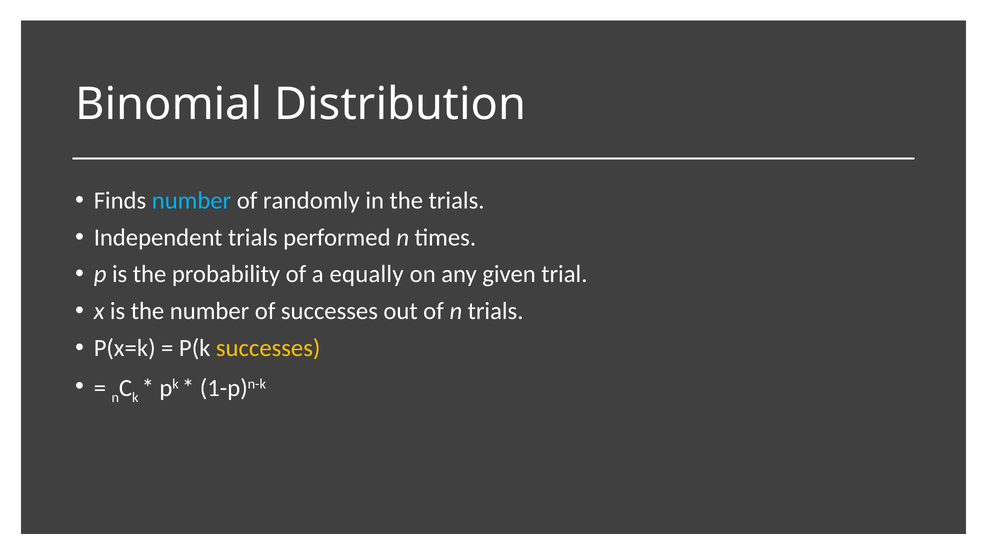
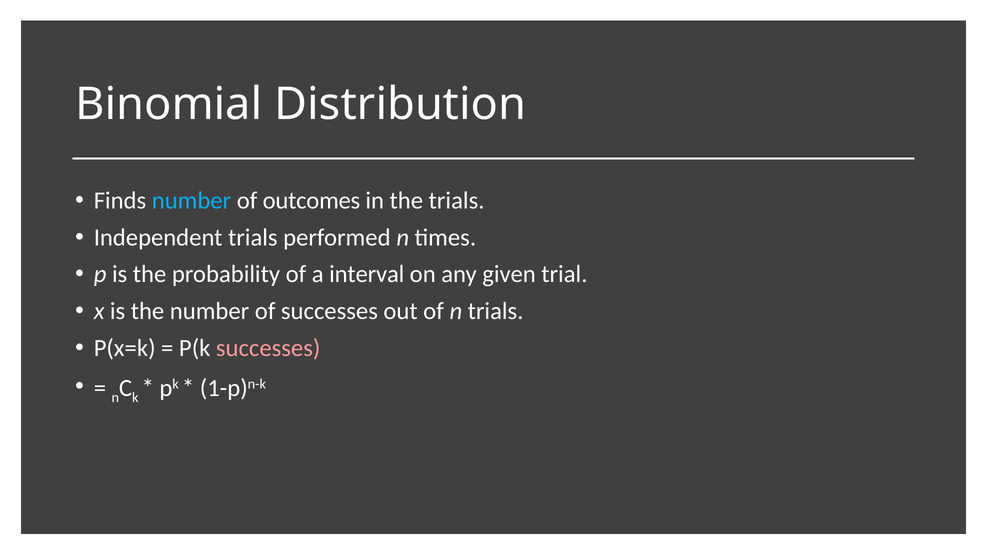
randomly: randomly -> outcomes
equally: equally -> interval
successes at (268, 348) colour: yellow -> pink
